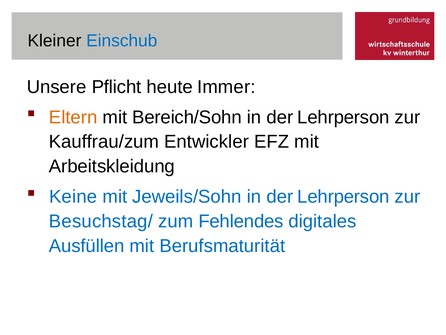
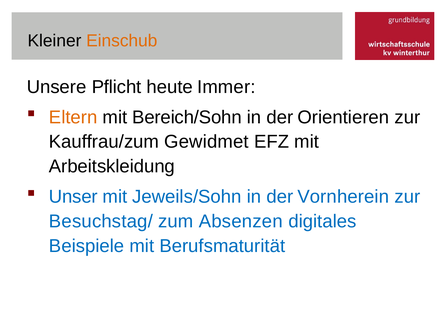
Einschub colour: blue -> orange
Lehrperson at (343, 117): Lehrperson -> Orientieren
Entwickler: Entwickler -> Gewidmet
Keine: Keine -> Unser
Lehrperson at (343, 196): Lehrperson -> Vornherein
Fehlendes: Fehlendes -> Absenzen
Ausfüllen: Ausfüllen -> Beispiele
